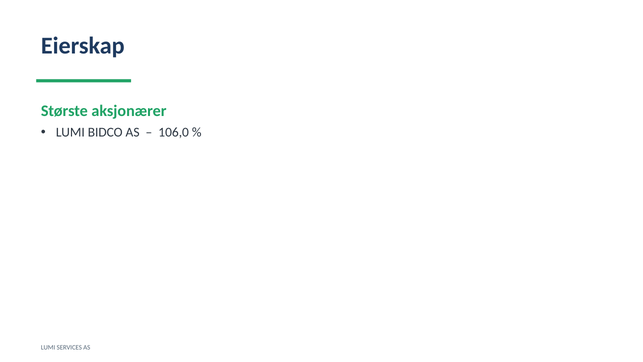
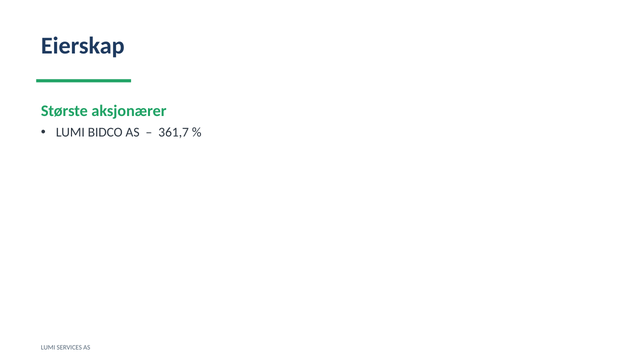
106,0: 106,0 -> 361,7
